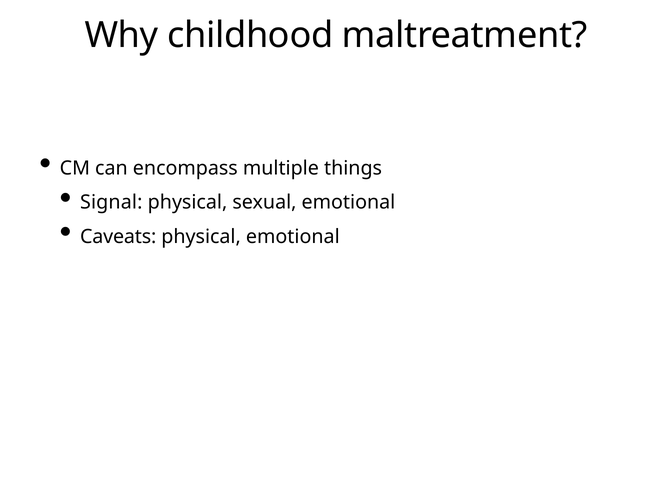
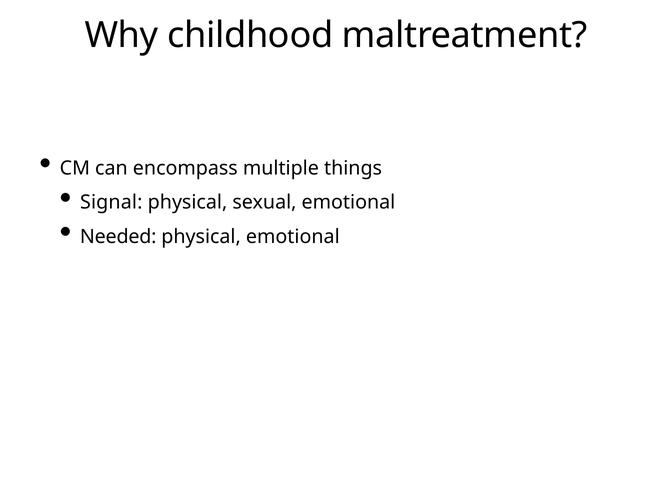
Caveats: Caveats -> Needed
